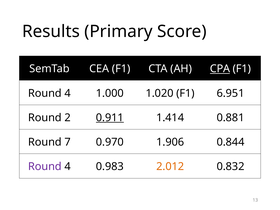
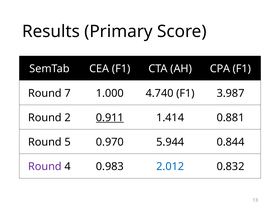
CPA underline: present -> none
4 at (68, 93): 4 -> 7
1.020: 1.020 -> 4.740
6.951: 6.951 -> 3.987
7: 7 -> 5
1.906: 1.906 -> 5.944
2.012 colour: orange -> blue
